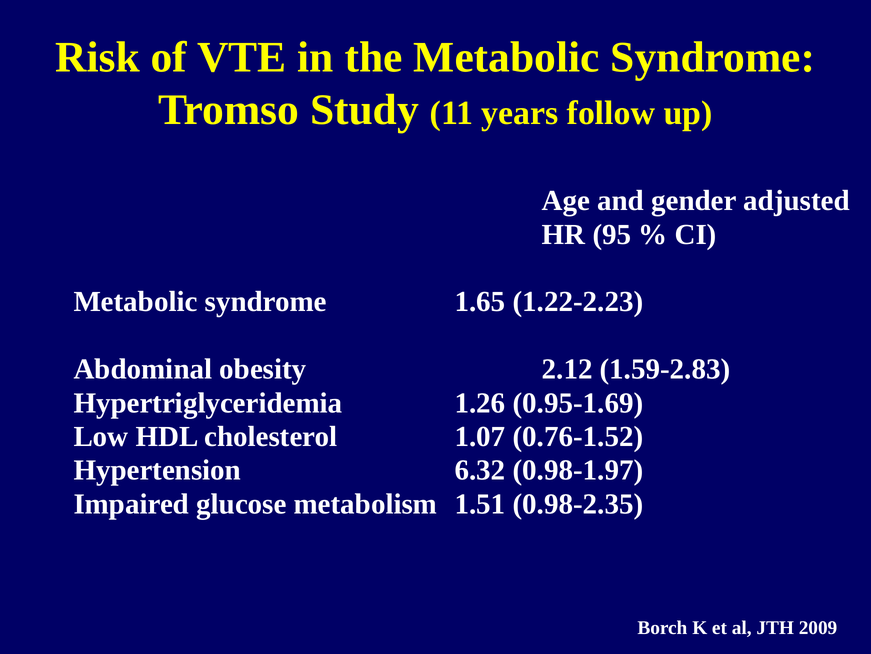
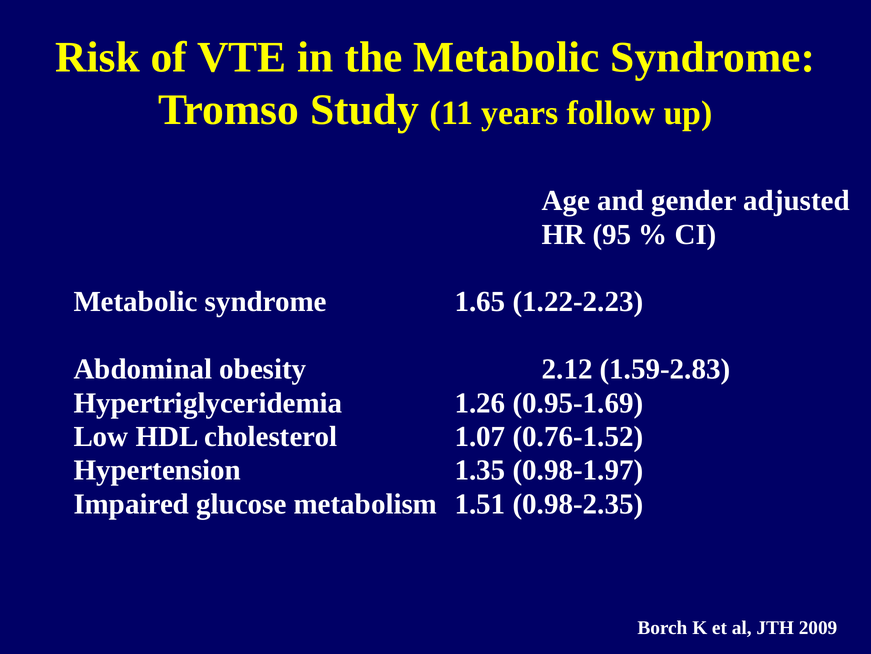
6.32: 6.32 -> 1.35
